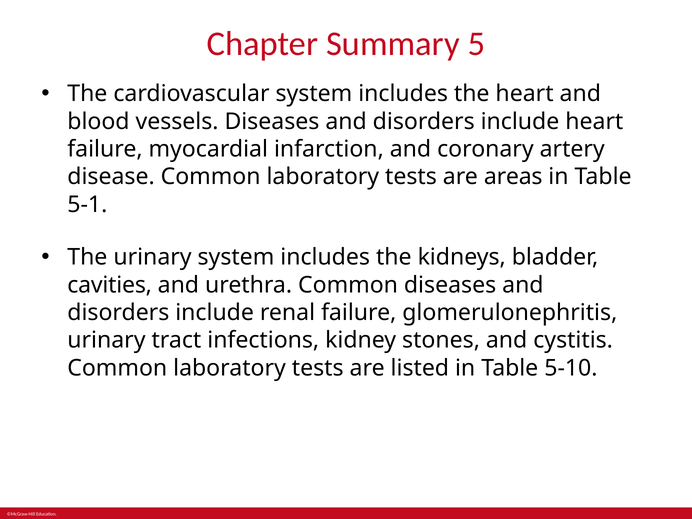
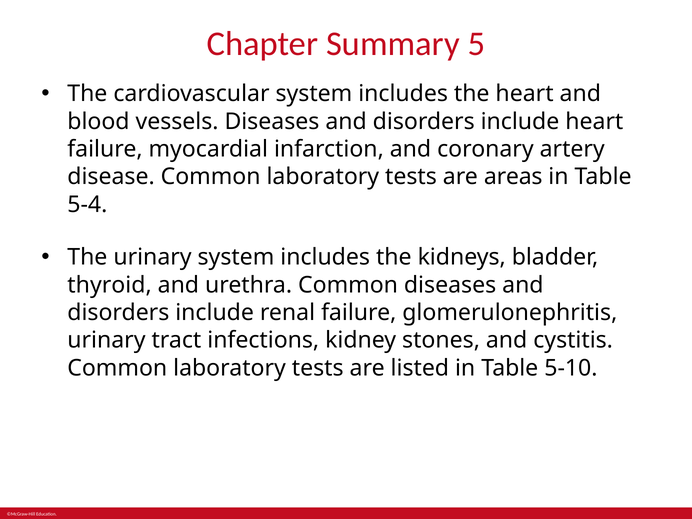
5-1: 5-1 -> 5-4
cavities: cavities -> thyroid
